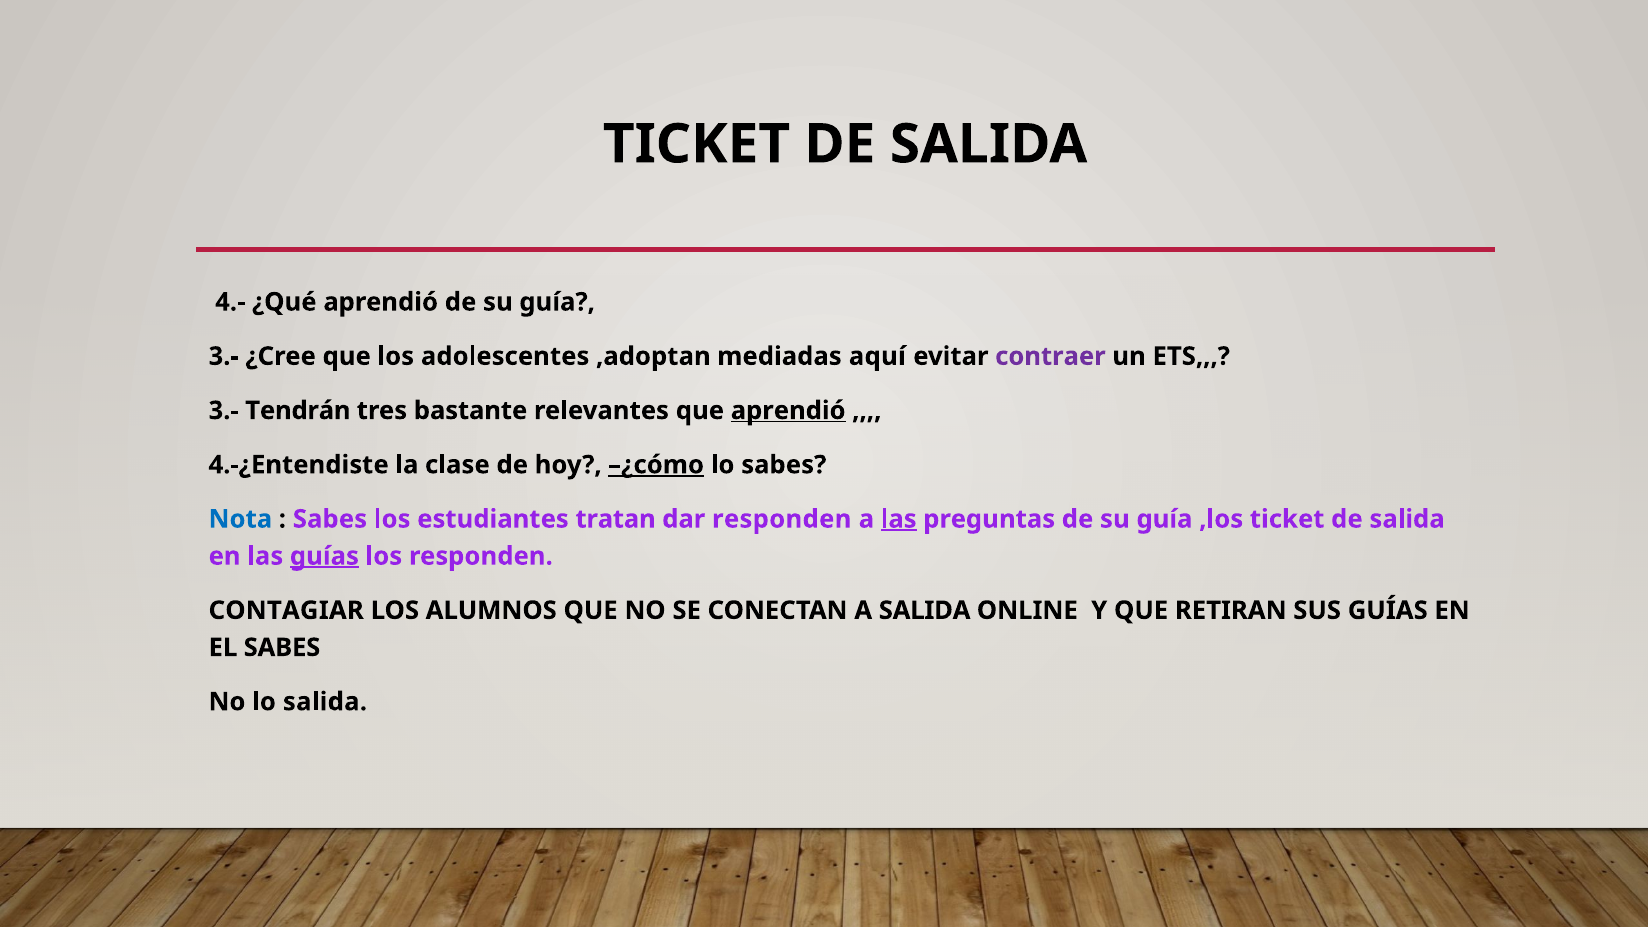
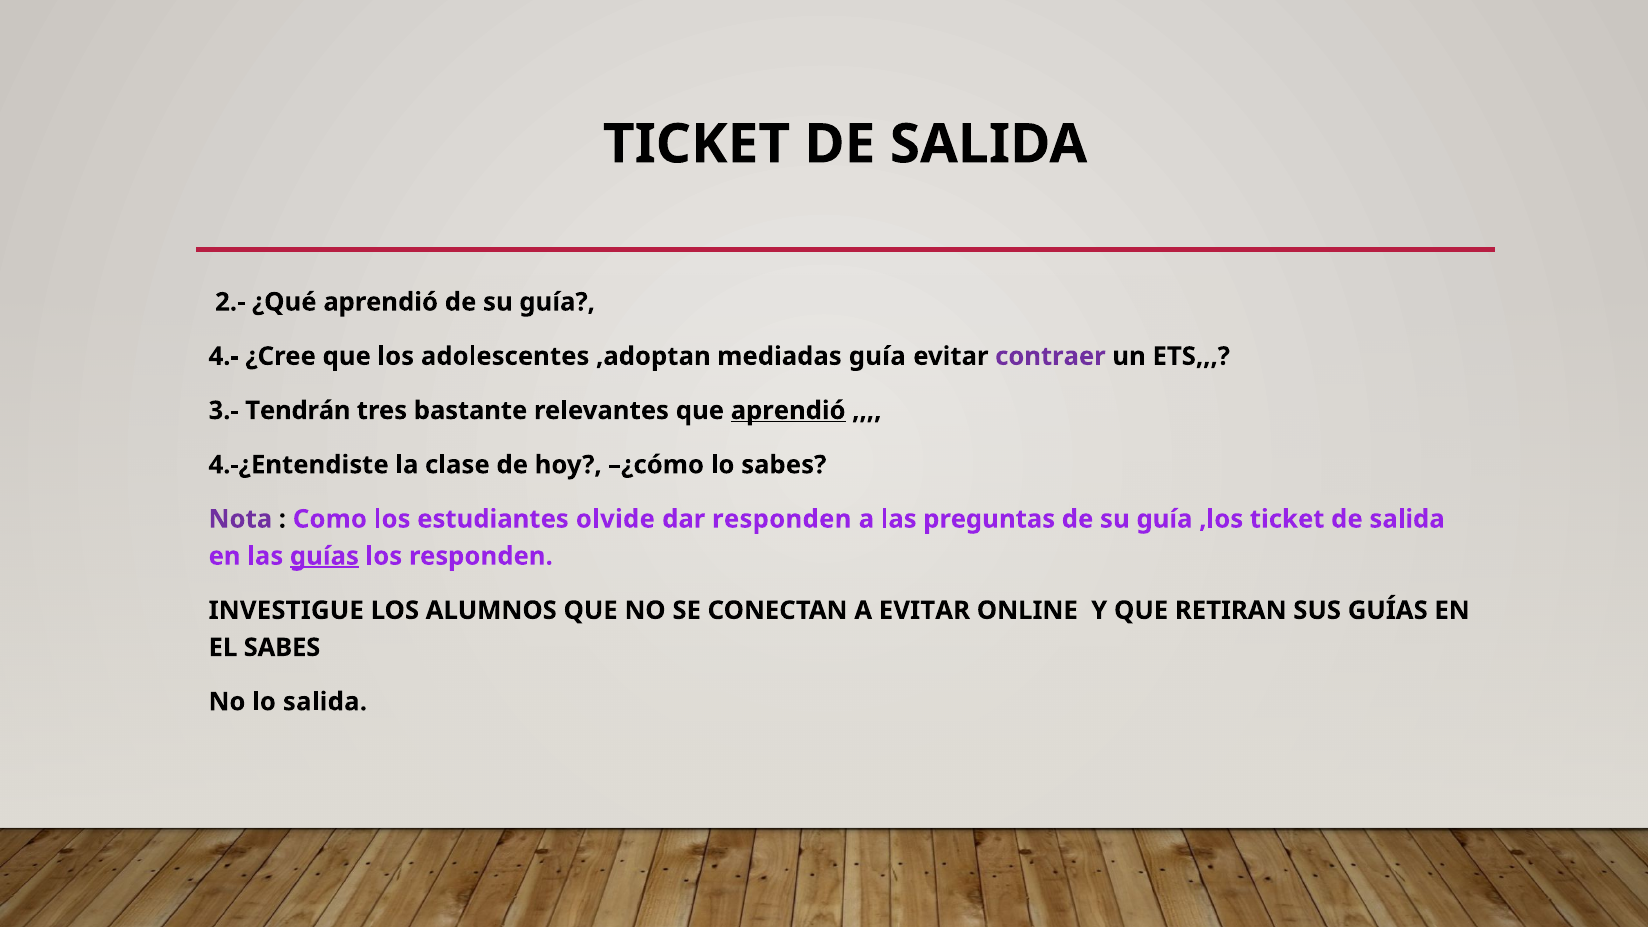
4.-: 4.- -> 2.-
3.- at (224, 356): 3.- -> 4.-
mediadas aquí: aquí -> guía
–¿cómo underline: present -> none
Nota colour: blue -> purple
Sabes at (330, 519): Sabes -> Como
tratan: tratan -> olvide
las at (899, 519) underline: present -> none
CONTAGIAR: CONTAGIAR -> INVESTIGUE
A SALIDA: SALIDA -> EVITAR
